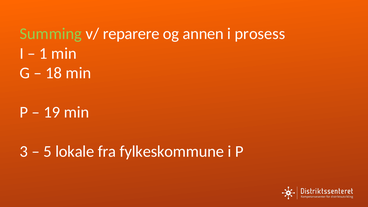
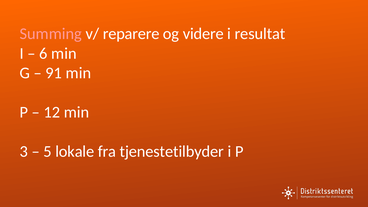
Summing colour: light green -> pink
annen: annen -> videre
prosess: prosess -> resultat
1: 1 -> 6
18: 18 -> 91
19: 19 -> 12
fylkeskommune: fylkeskommune -> tjenestetilbyder
